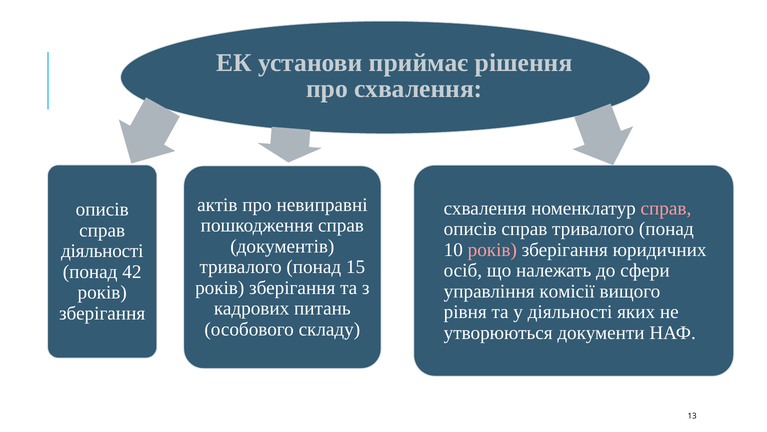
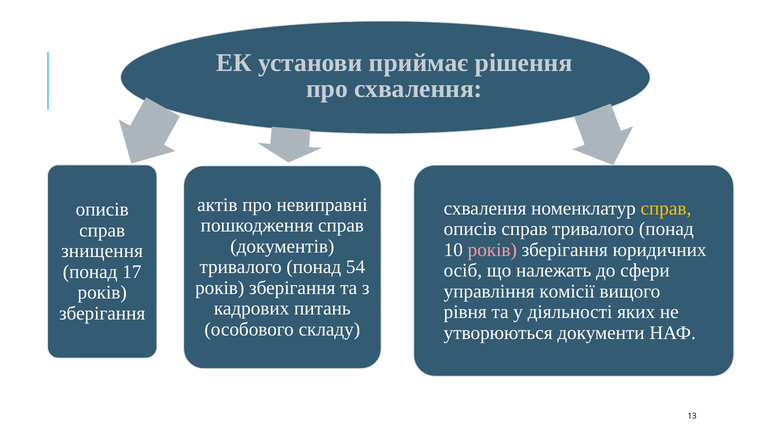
справ at (666, 208) colour: pink -> yellow
діяльності at (102, 251): діяльності -> знищення
15: 15 -> 54
42: 42 -> 17
